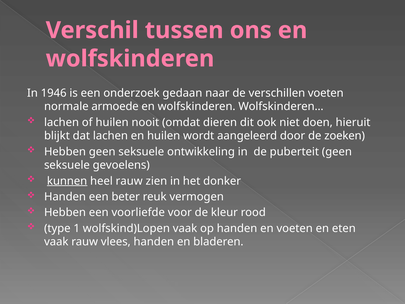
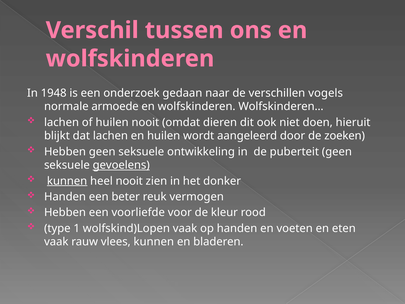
1946: 1946 -> 1948
verschillen voeten: voeten -> vogels
gevoelens underline: none -> present
heel rauw: rauw -> nooit
vlees handen: handen -> kunnen
